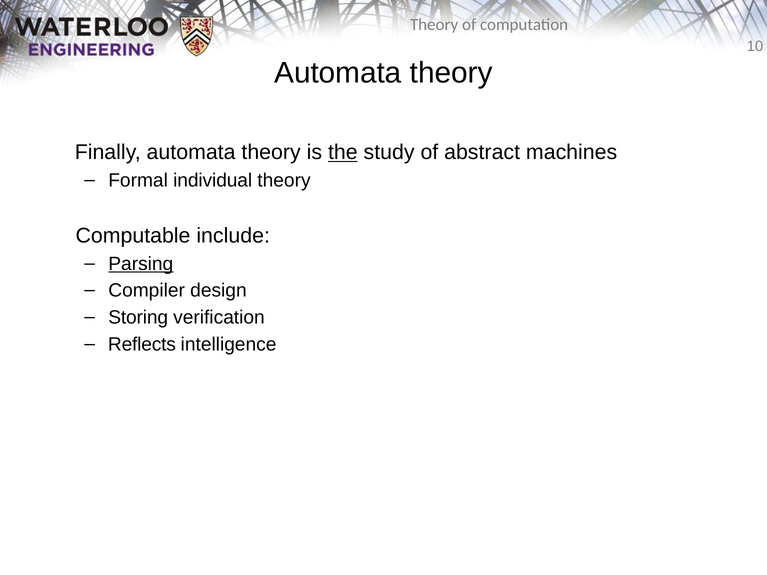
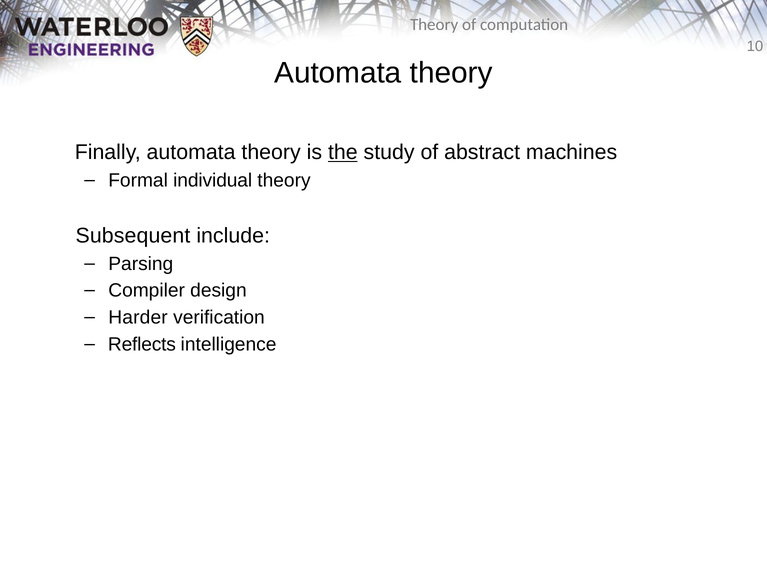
Computable: Computable -> Subsequent
Parsing underline: present -> none
Storing: Storing -> Harder
